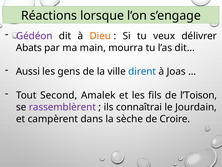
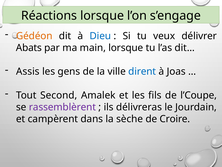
Gédéon colour: purple -> orange
Dieu colour: orange -> blue
main mourra: mourra -> lorsque
Aussi: Aussi -> Assis
l’Toison: l’Toison -> l’Coupe
connaîtrai: connaîtrai -> délivreras
